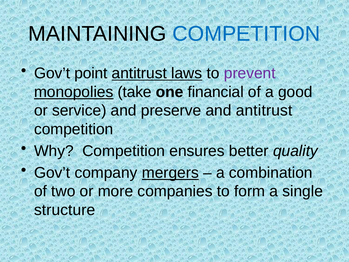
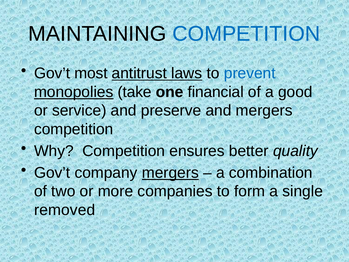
point: point -> most
prevent colour: purple -> blue
and antitrust: antitrust -> mergers
structure: structure -> removed
